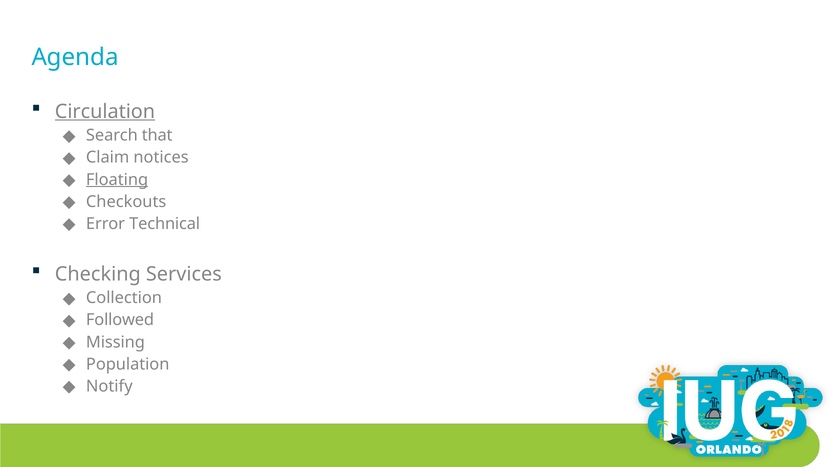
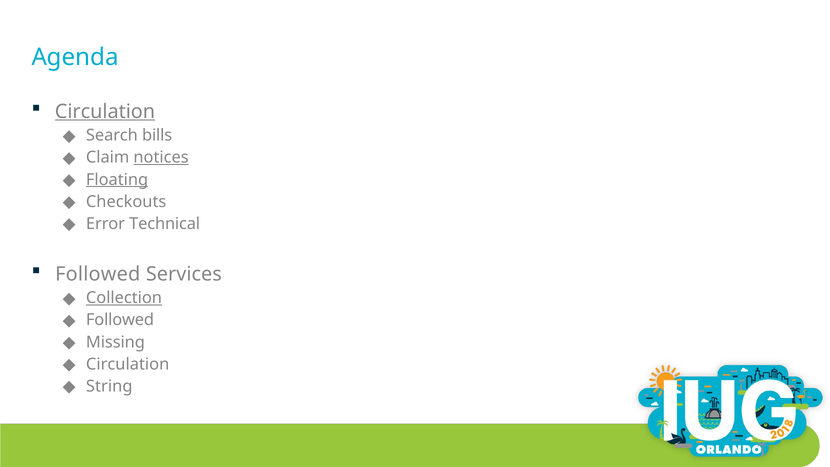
that: that -> bills
notices underline: none -> present
Checking at (98, 274): Checking -> Followed
Collection underline: none -> present
Population at (128, 364): Population -> Circulation
Notify: Notify -> String
